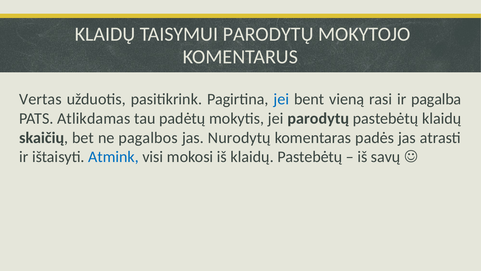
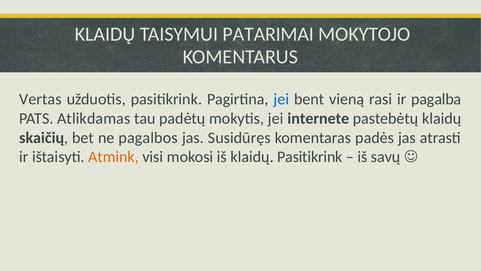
TAISYMUI PARODYTŲ: PARODYTŲ -> PATARIMAI
jei parodytų: parodytų -> internete
Nurodytų: Nurodytų -> Susidūręs
Atmink colour: blue -> orange
klaidų Pastebėtų: Pastebėtų -> Pasitikrink
